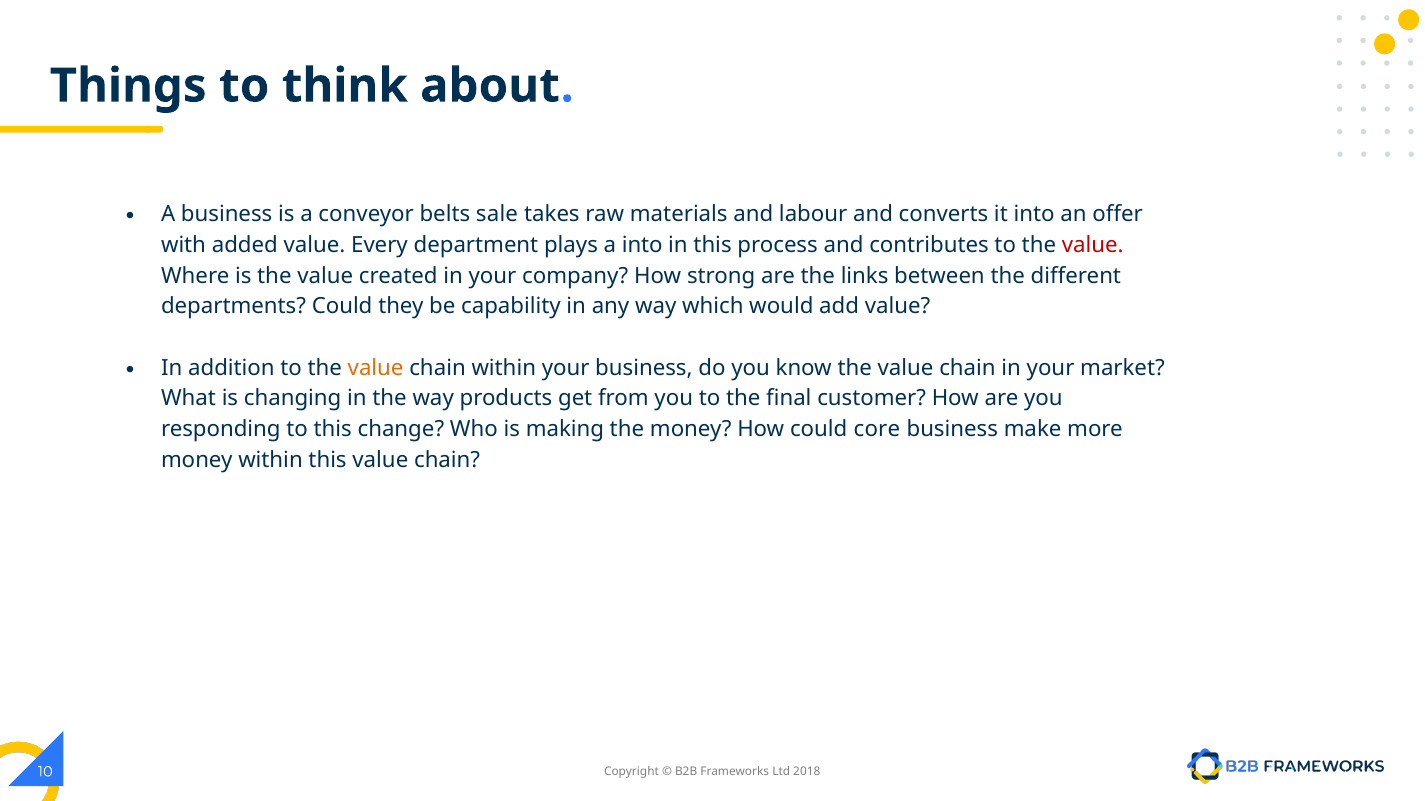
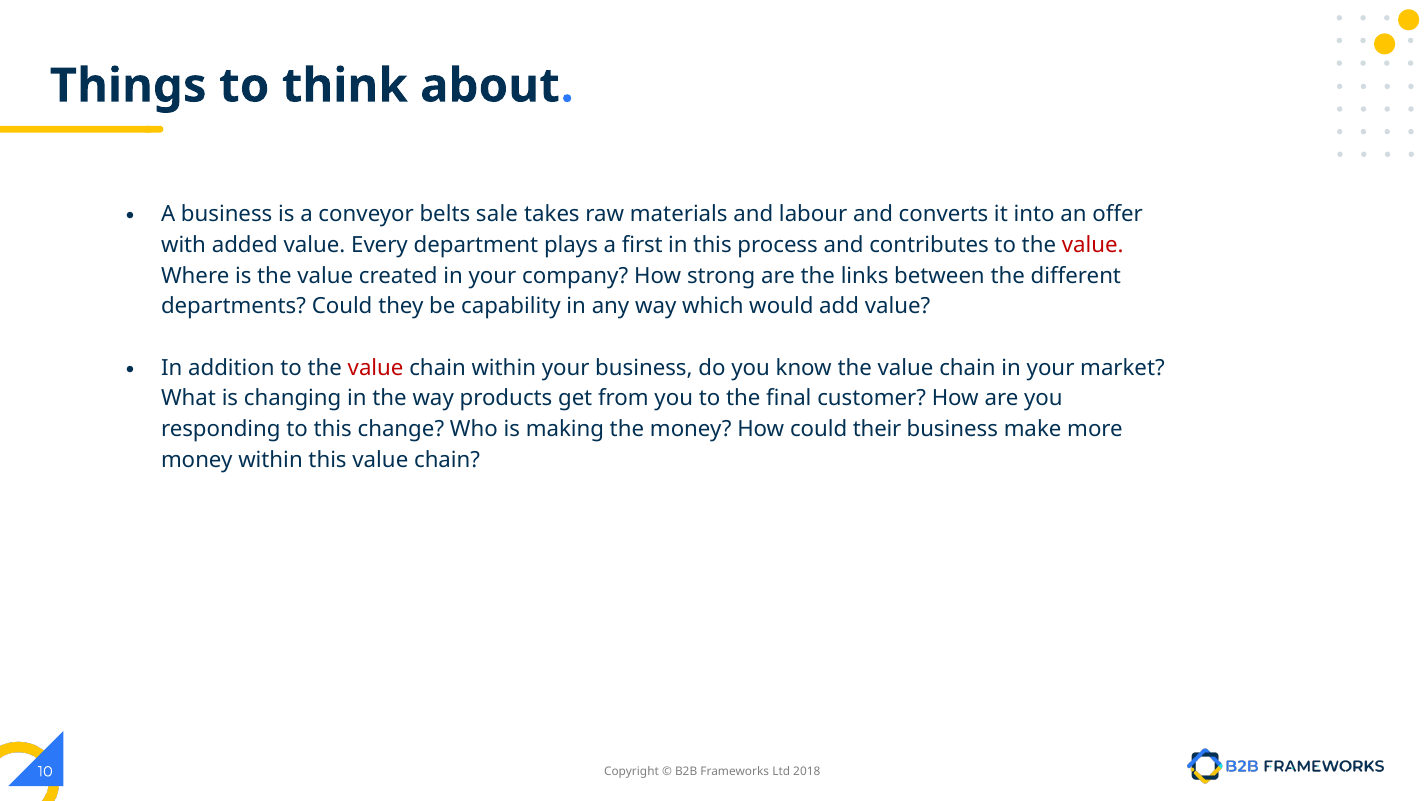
a into: into -> first
value at (376, 368) colour: orange -> red
core: core -> their
